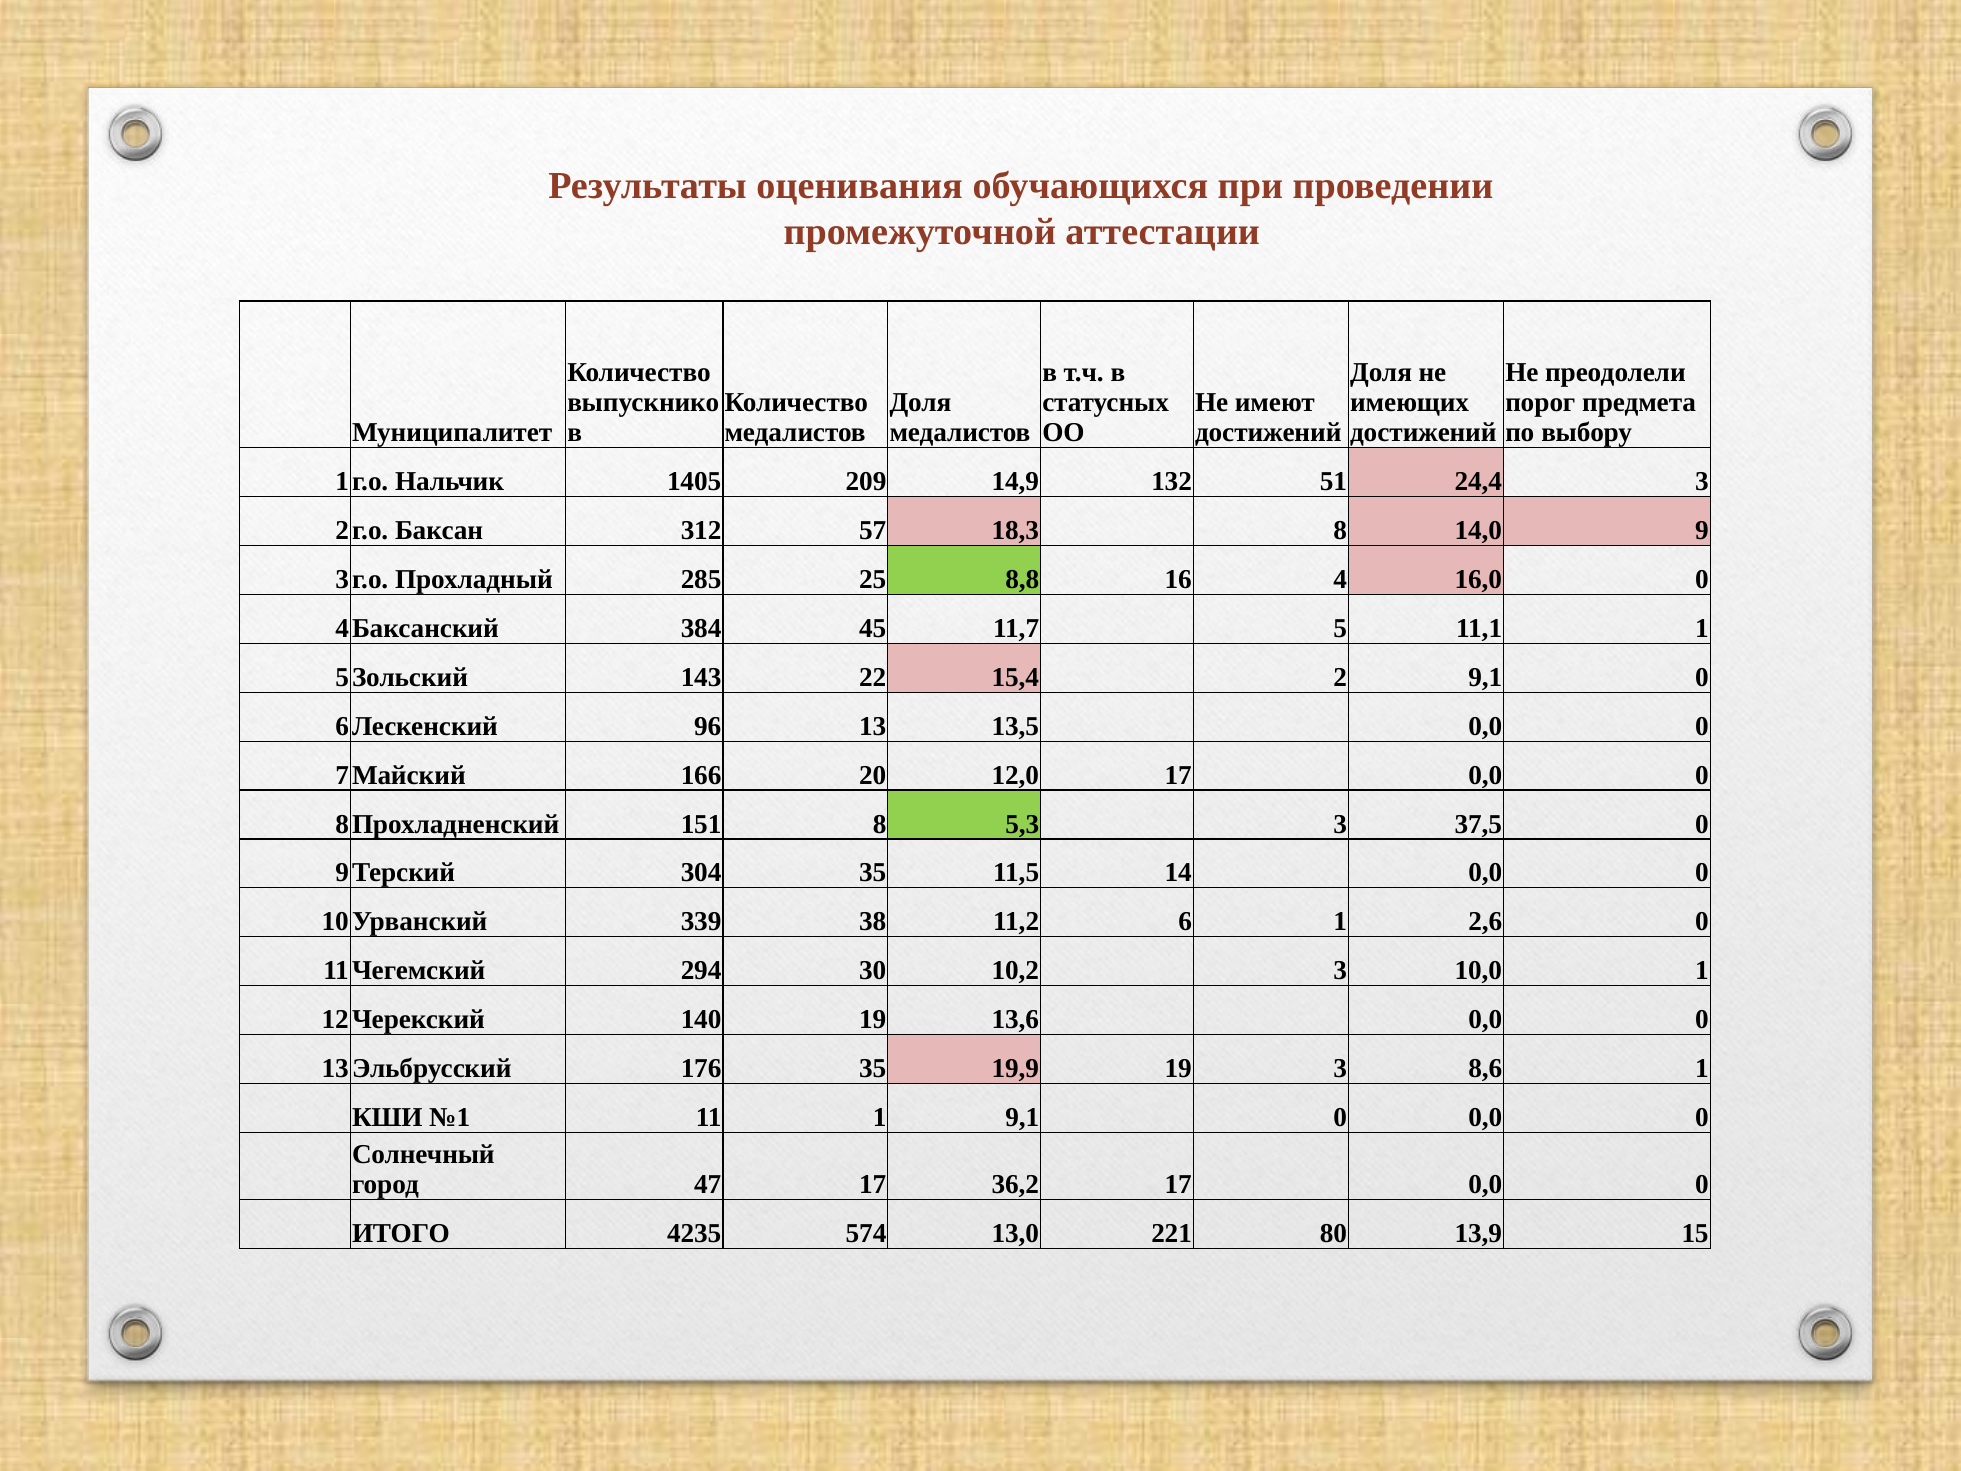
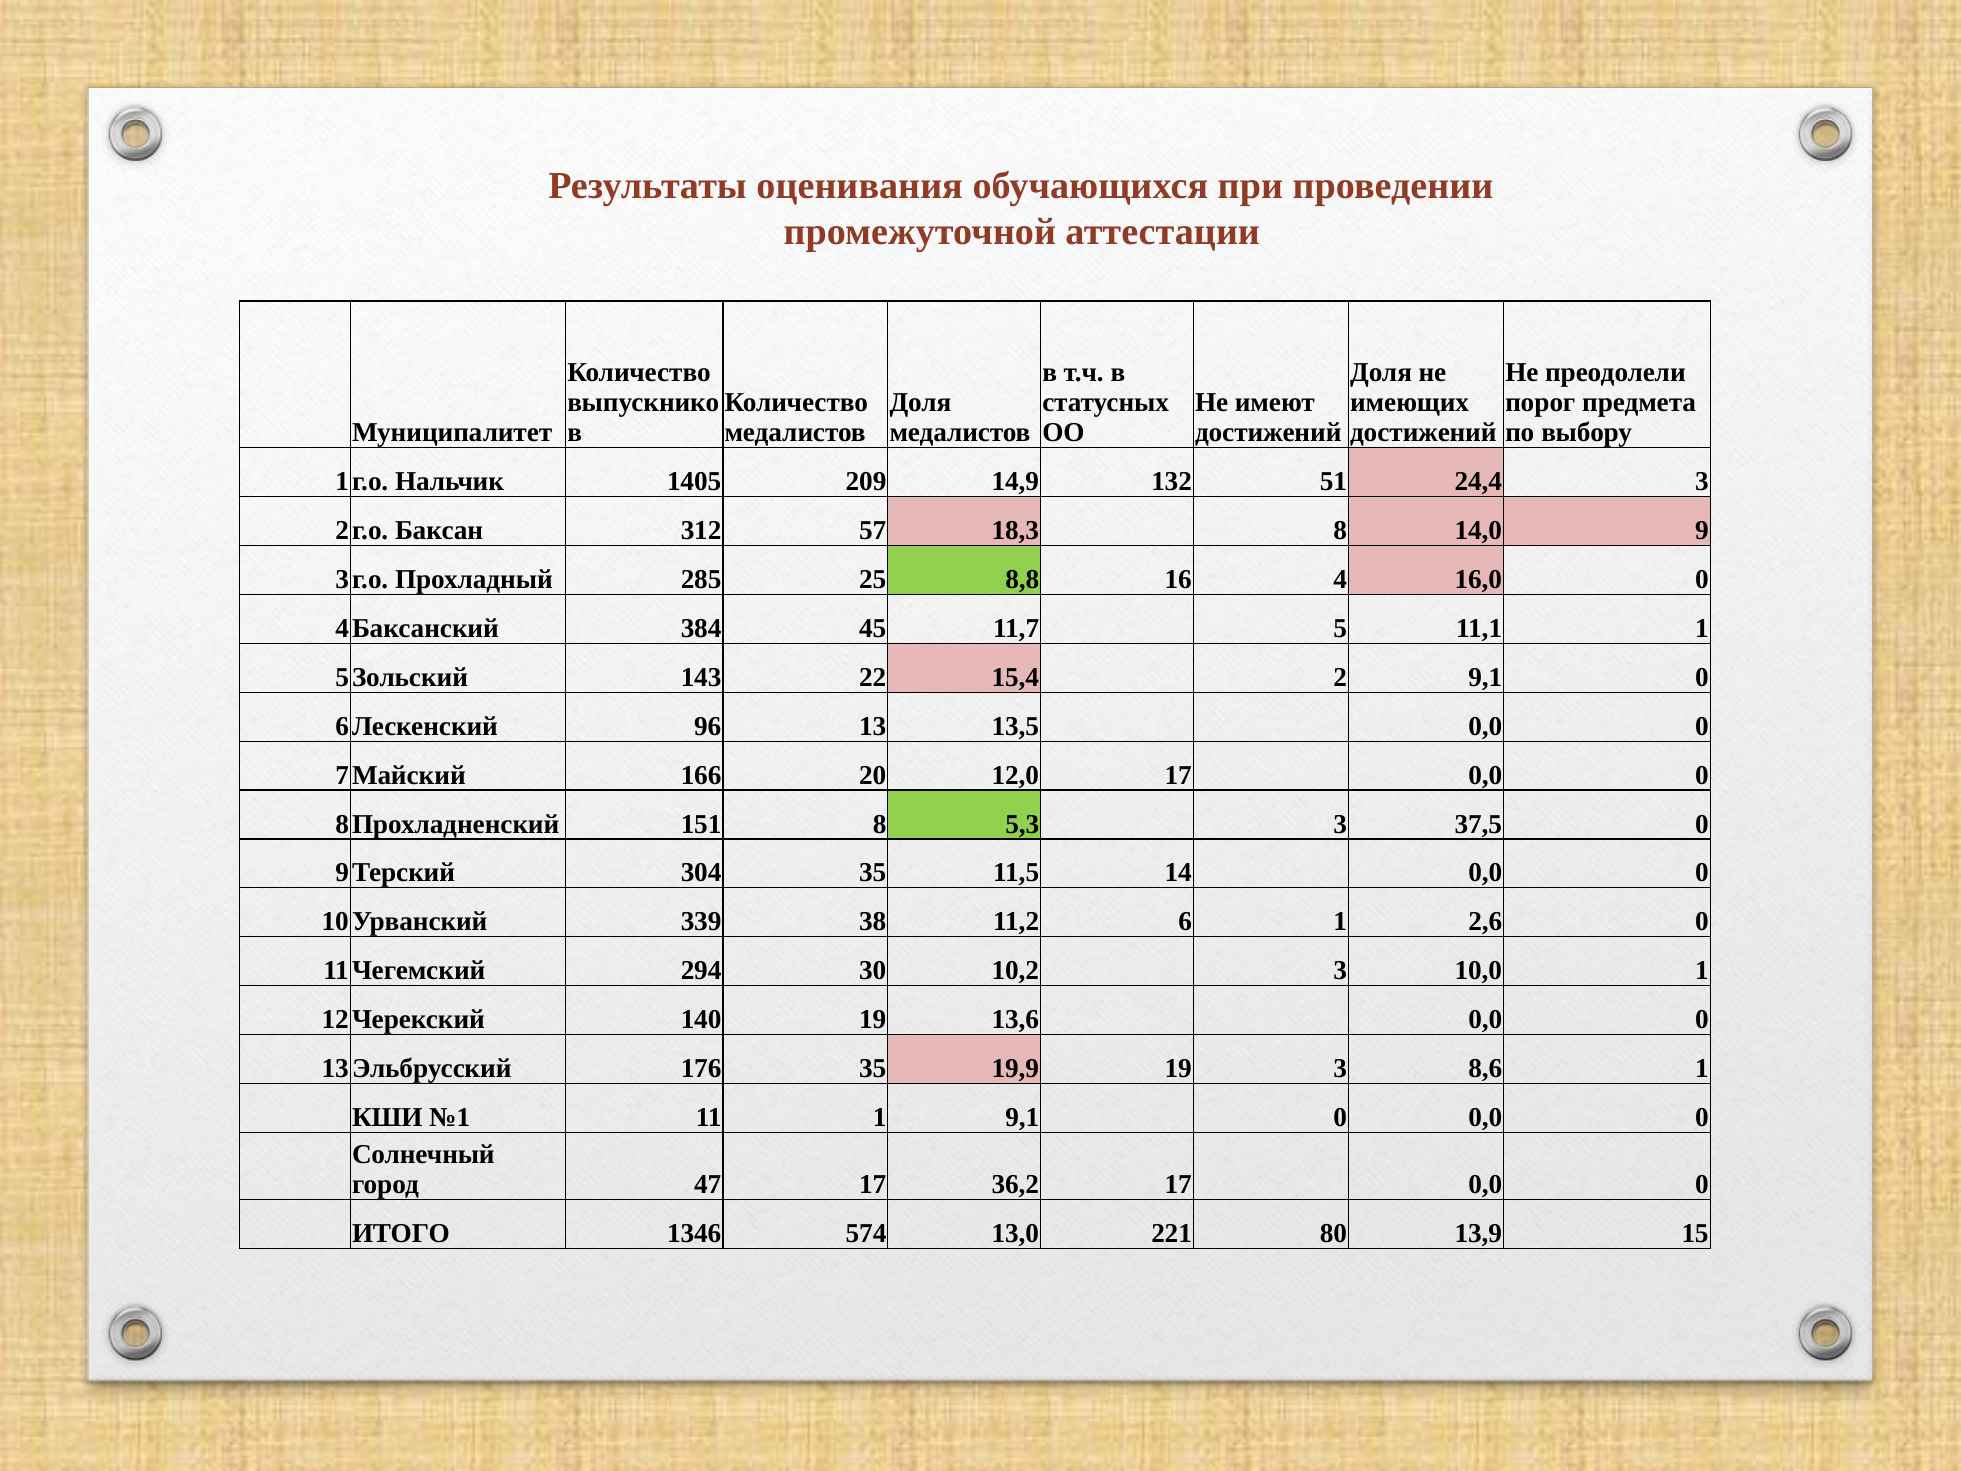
4235: 4235 -> 1346
